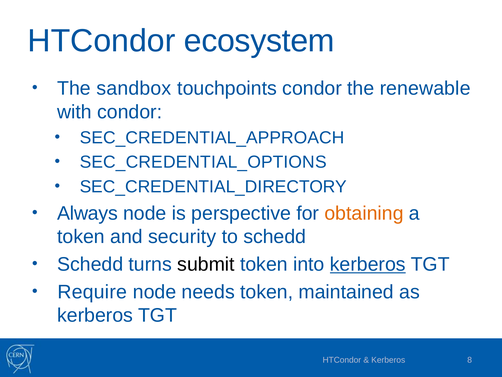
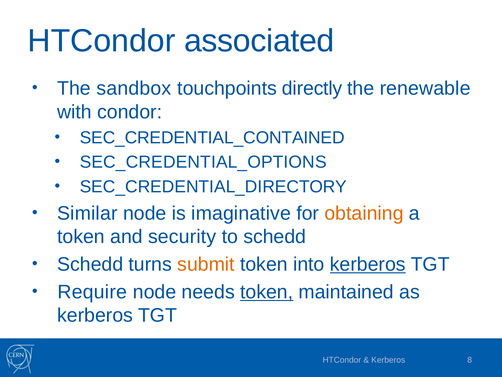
ecosystem: ecosystem -> associated
touchpoints condor: condor -> directly
SEC_CREDENTIAL_APPROACH: SEC_CREDENTIAL_APPROACH -> SEC_CREDENTIAL_CONTAINED
Always: Always -> Similar
perspective: perspective -> imaginative
submit colour: black -> orange
token at (267, 292) underline: none -> present
